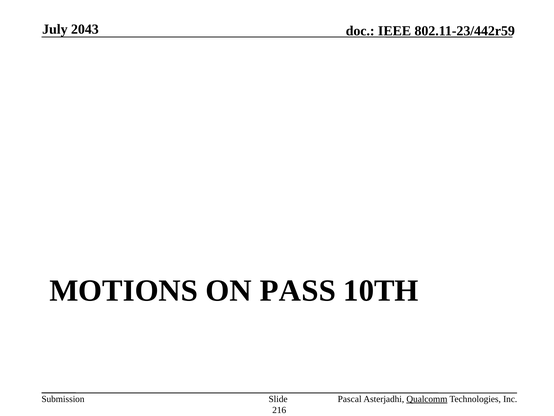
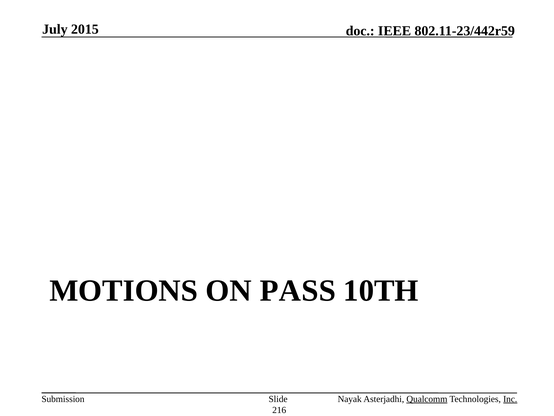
2043: 2043 -> 2015
Pascal: Pascal -> Nayak
Inc underline: none -> present
